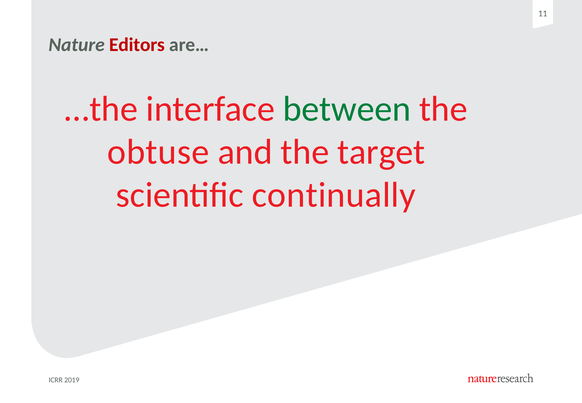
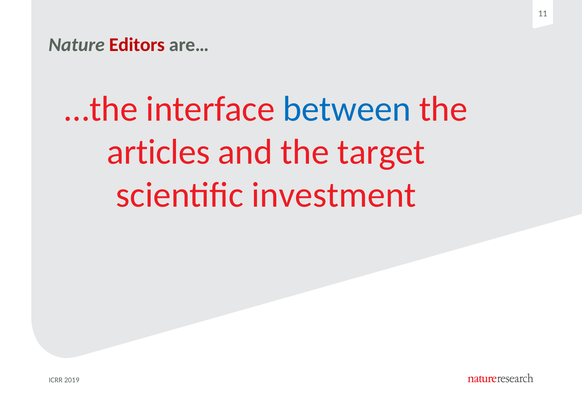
between colour: green -> blue
obtuse: obtuse -> articles
continually: continually -> investment
